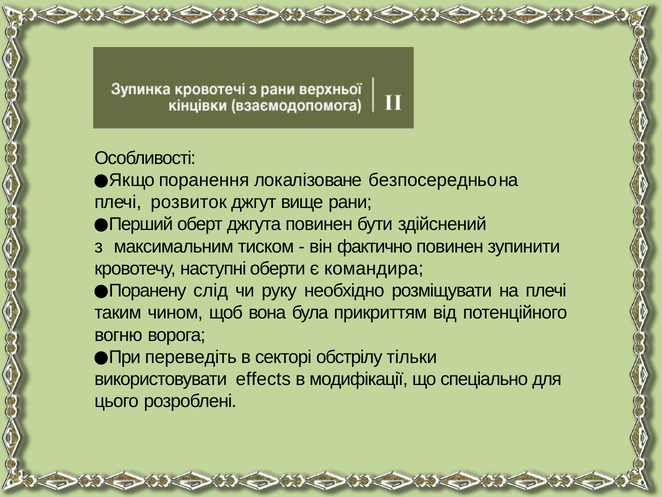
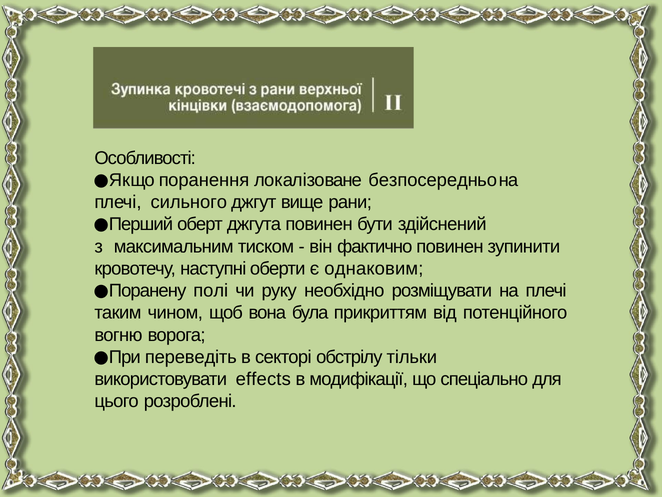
розвиток: розвиток -> сильного
командира: командира -> однаковим
слід: слід -> полі
